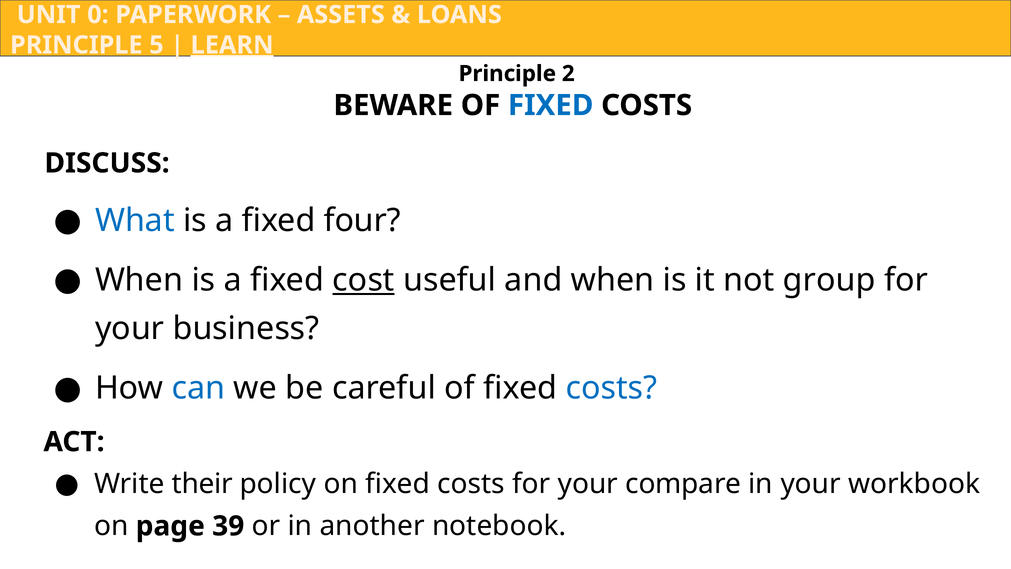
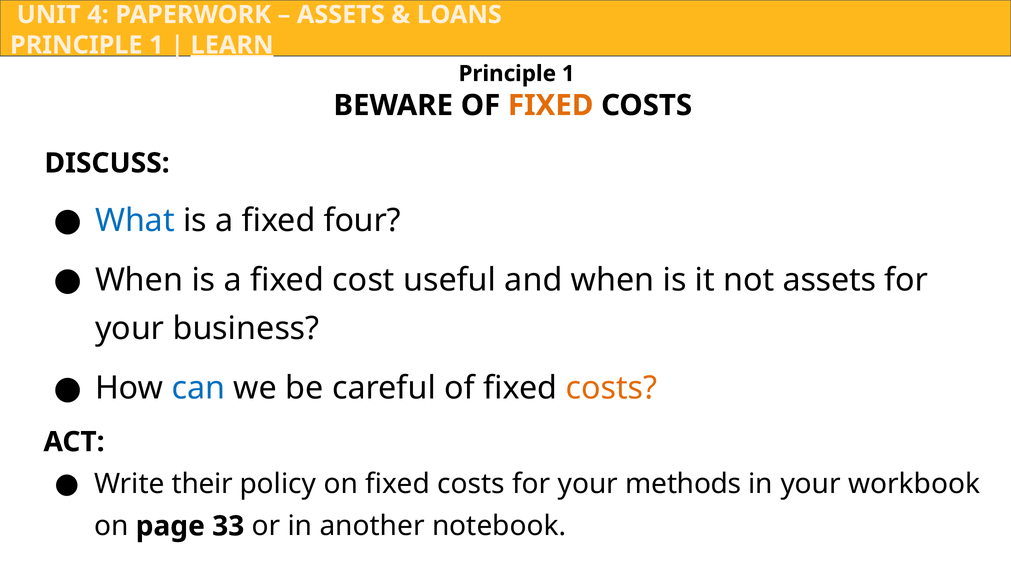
0: 0 -> 4
5 at (156, 45): 5 -> 1
2 at (568, 74): 2 -> 1
FIXED at (551, 105) colour: blue -> orange
cost underline: present -> none
not group: group -> assets
costs at (611, 388) colour: blue -> orange
compare: compare -> methods
39: 39 -> 33
